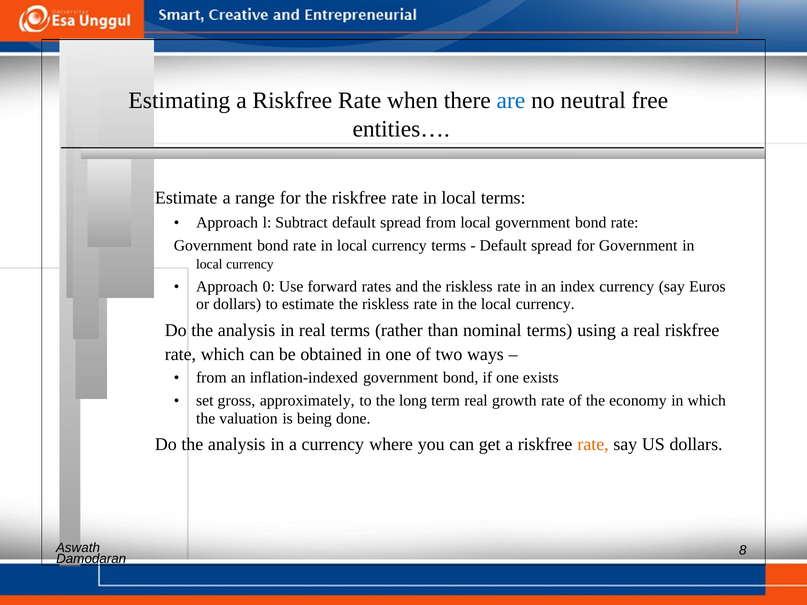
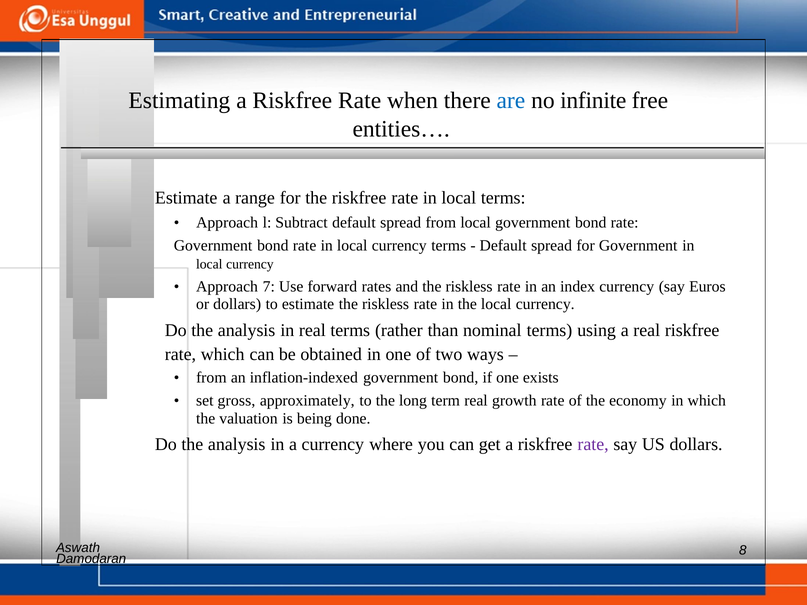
neutral: neutral -> infinite
0: 0 -> 7
rate at (593, 444) colour: orange -> purple
